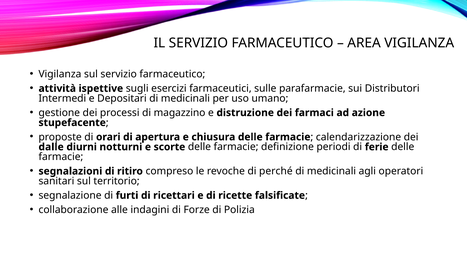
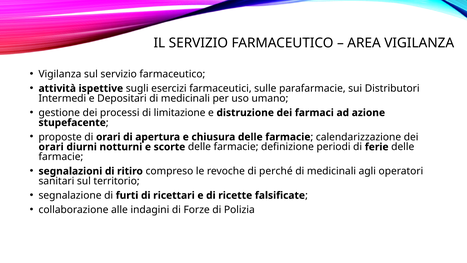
magazzino: magazzino -> limitazione
dalle at (51, 147): dalle -> orari
